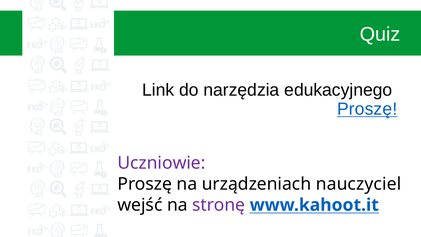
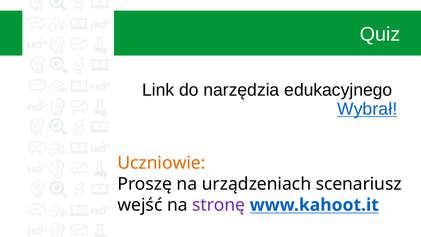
Proszę at (367, 109): Proszę -> Wybrał
Uczniowie colour: purple -> orange
nauczyciel: nauczyciel -> scenariusz
